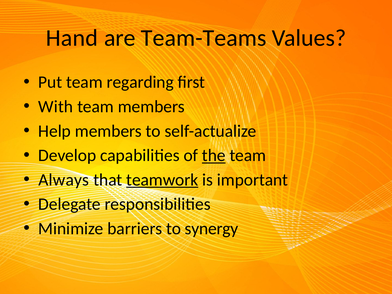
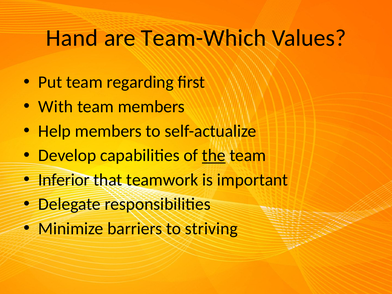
Team-Teams: Team-Teams -> Team-Which
Always: Always -> Inferior
teamwork underline: present -> none
synergy: synergy -> striving
